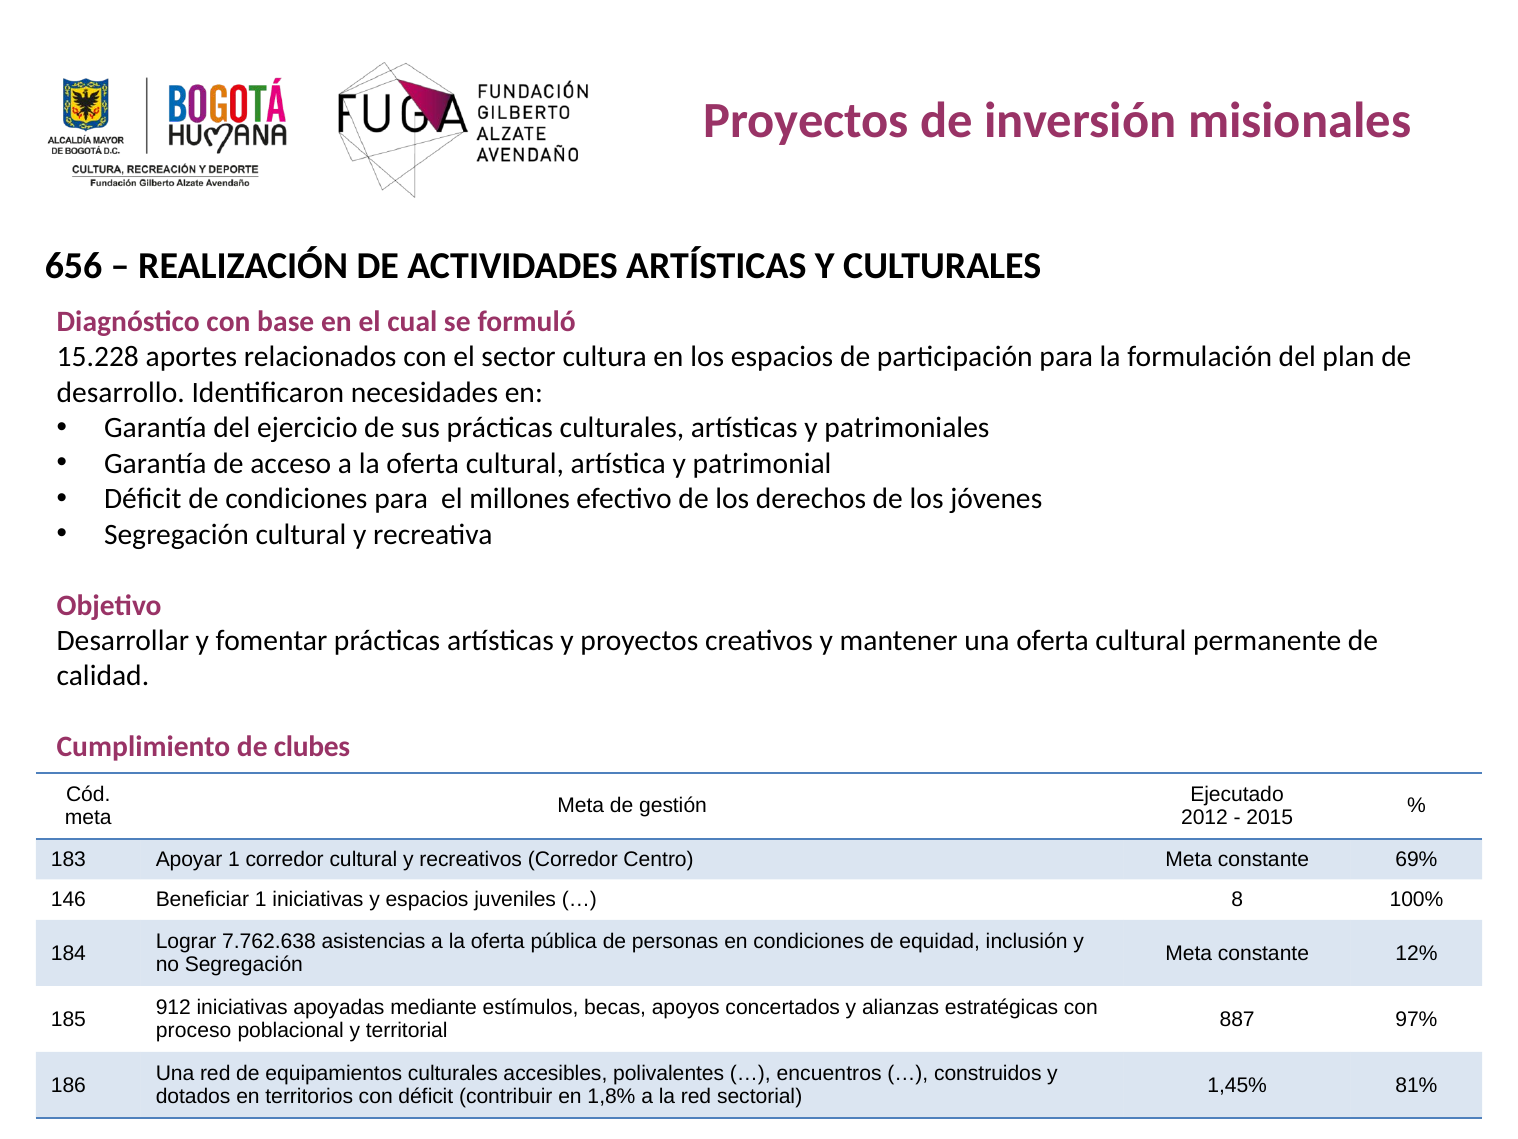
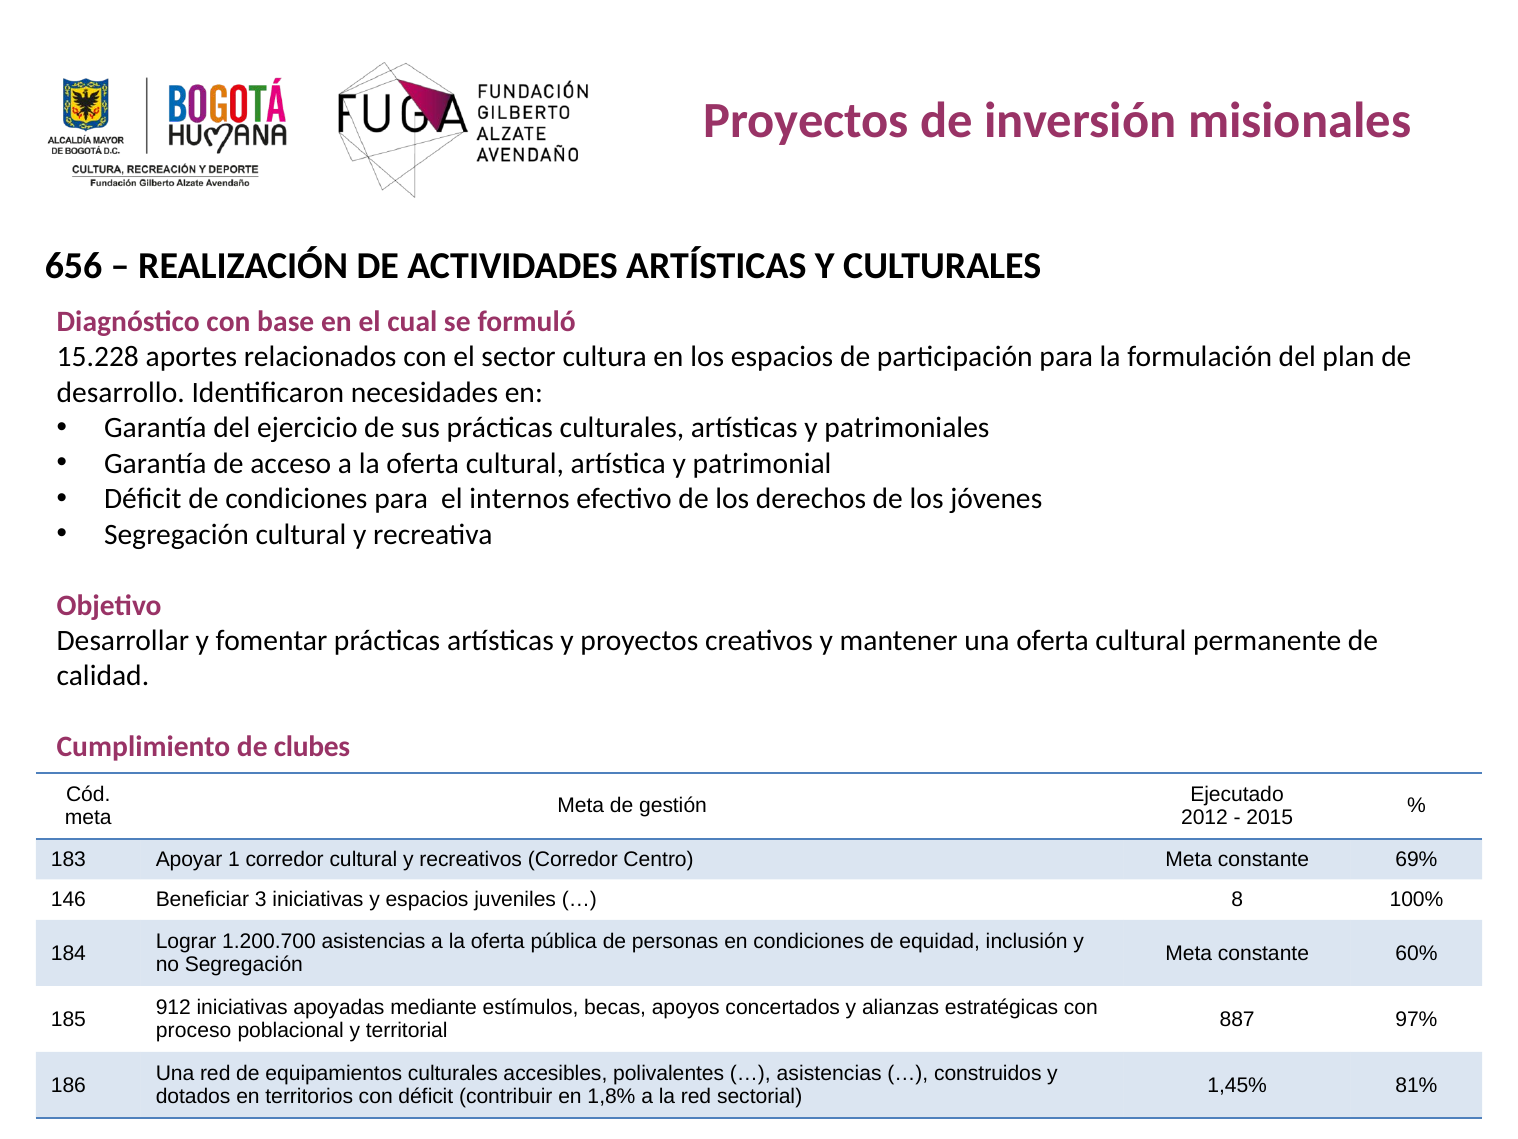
millones: millones -> internos
Beneficiar 1: 1 -> 3
7.762.638: 7.762.638 -> 1.200.700
12%: 12% -> 60%
encuentros at (829, 1073): encuentros -> asistencias
